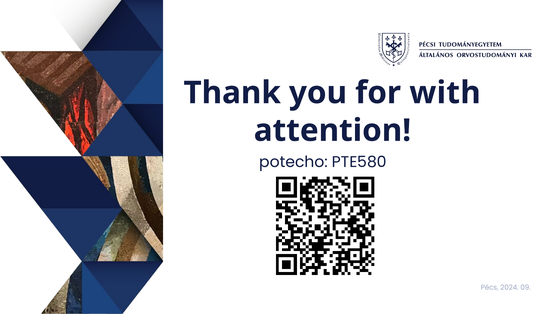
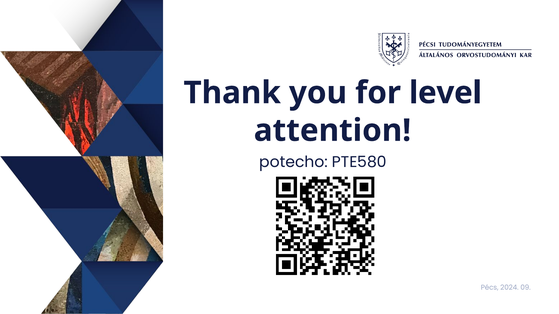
with: with -> level
